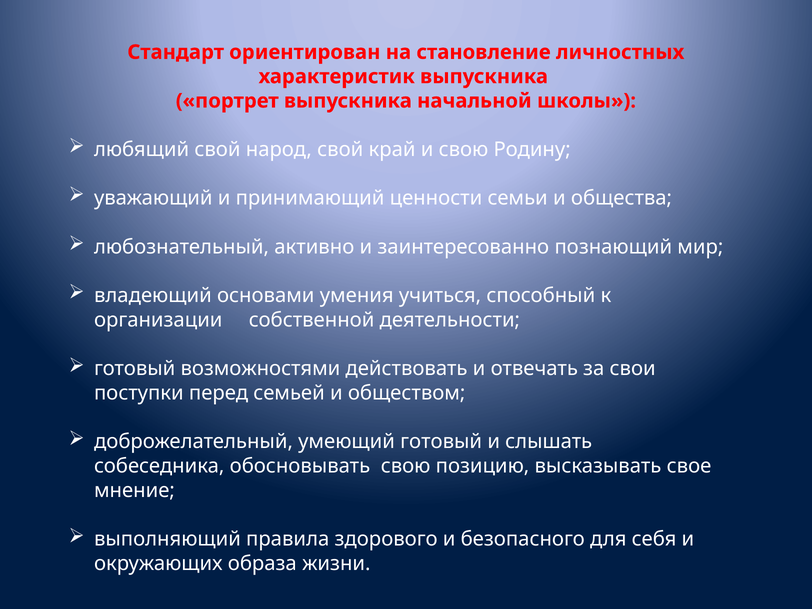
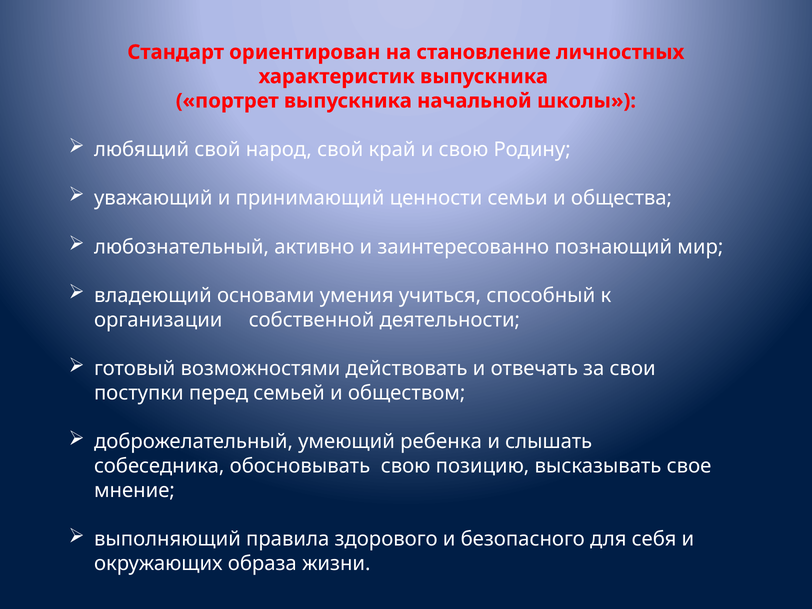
умеющий готовый: готовый -> ребенка
